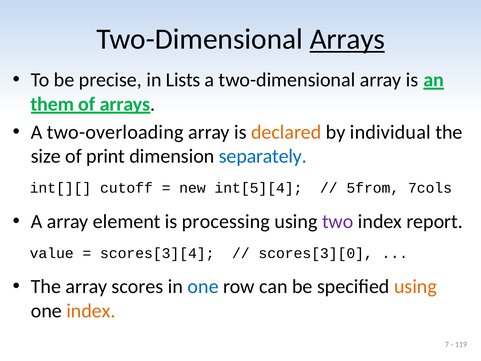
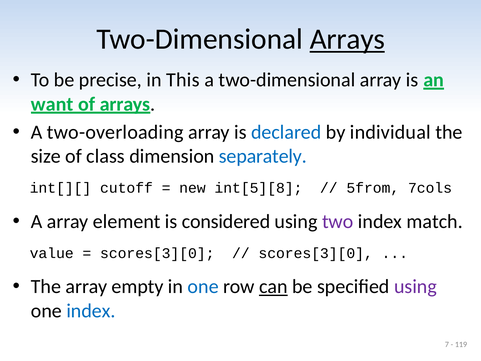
Lists: Lists -> This
them: them -> want
declared colour: orange -> blue
print: print -> class
int[5][4: int[5][4 -> int[5][8
processing: processing -> considered
report: report -> match
scores[3][4 at (157, 253): scores[3][4 -> scores[3][0
scores: scores -> empty
can underline: none -> present
using at (415, 286) colour: orange -> purple
index at (91, 311) colour: orange -> blue
